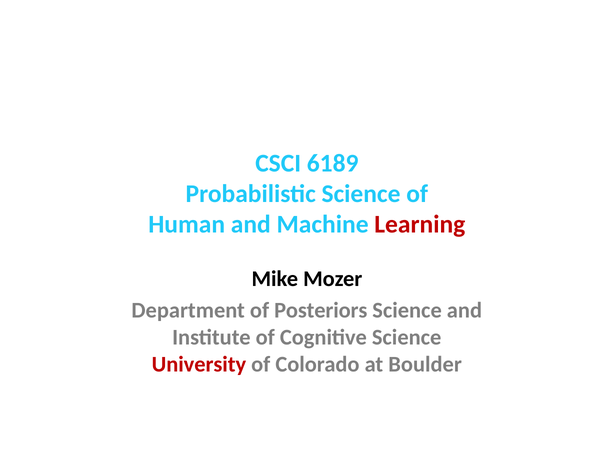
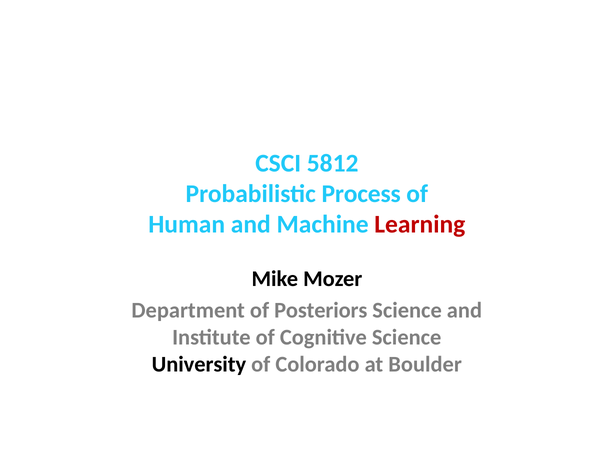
6189: 6189 -> 5812
Probabilistic Science: Science -> Process
University colour: red -> black
